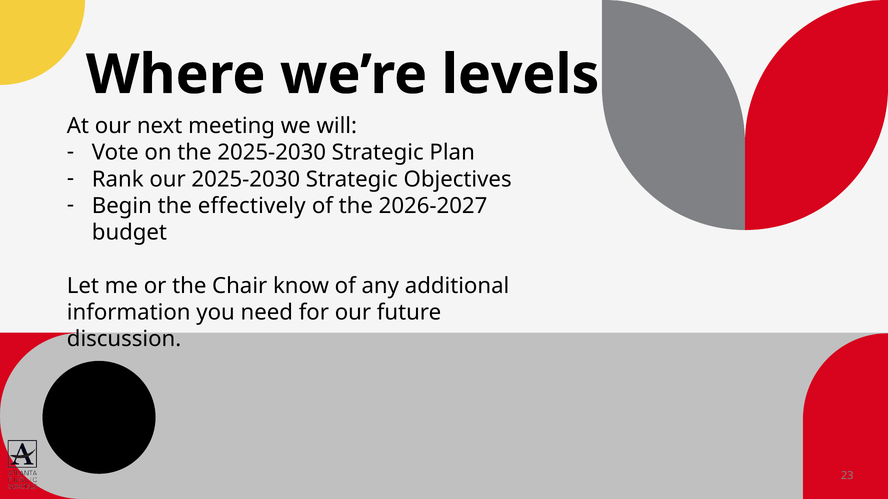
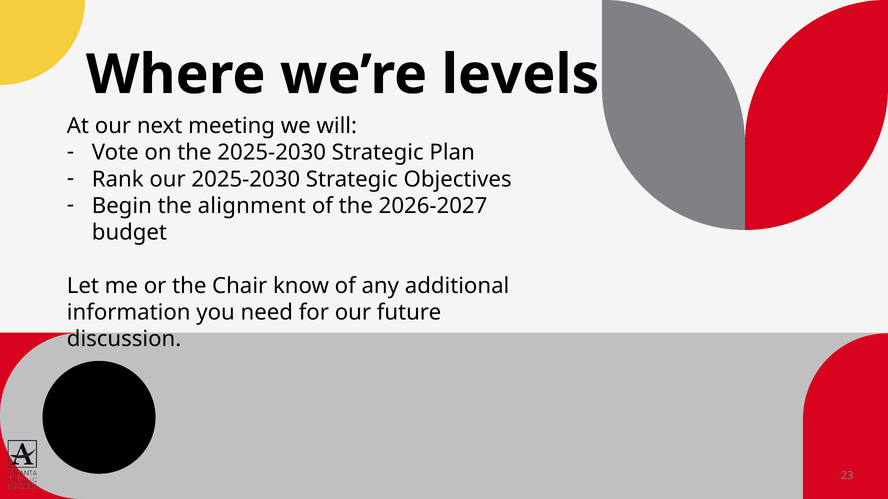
effectively: effectively -> alignment
